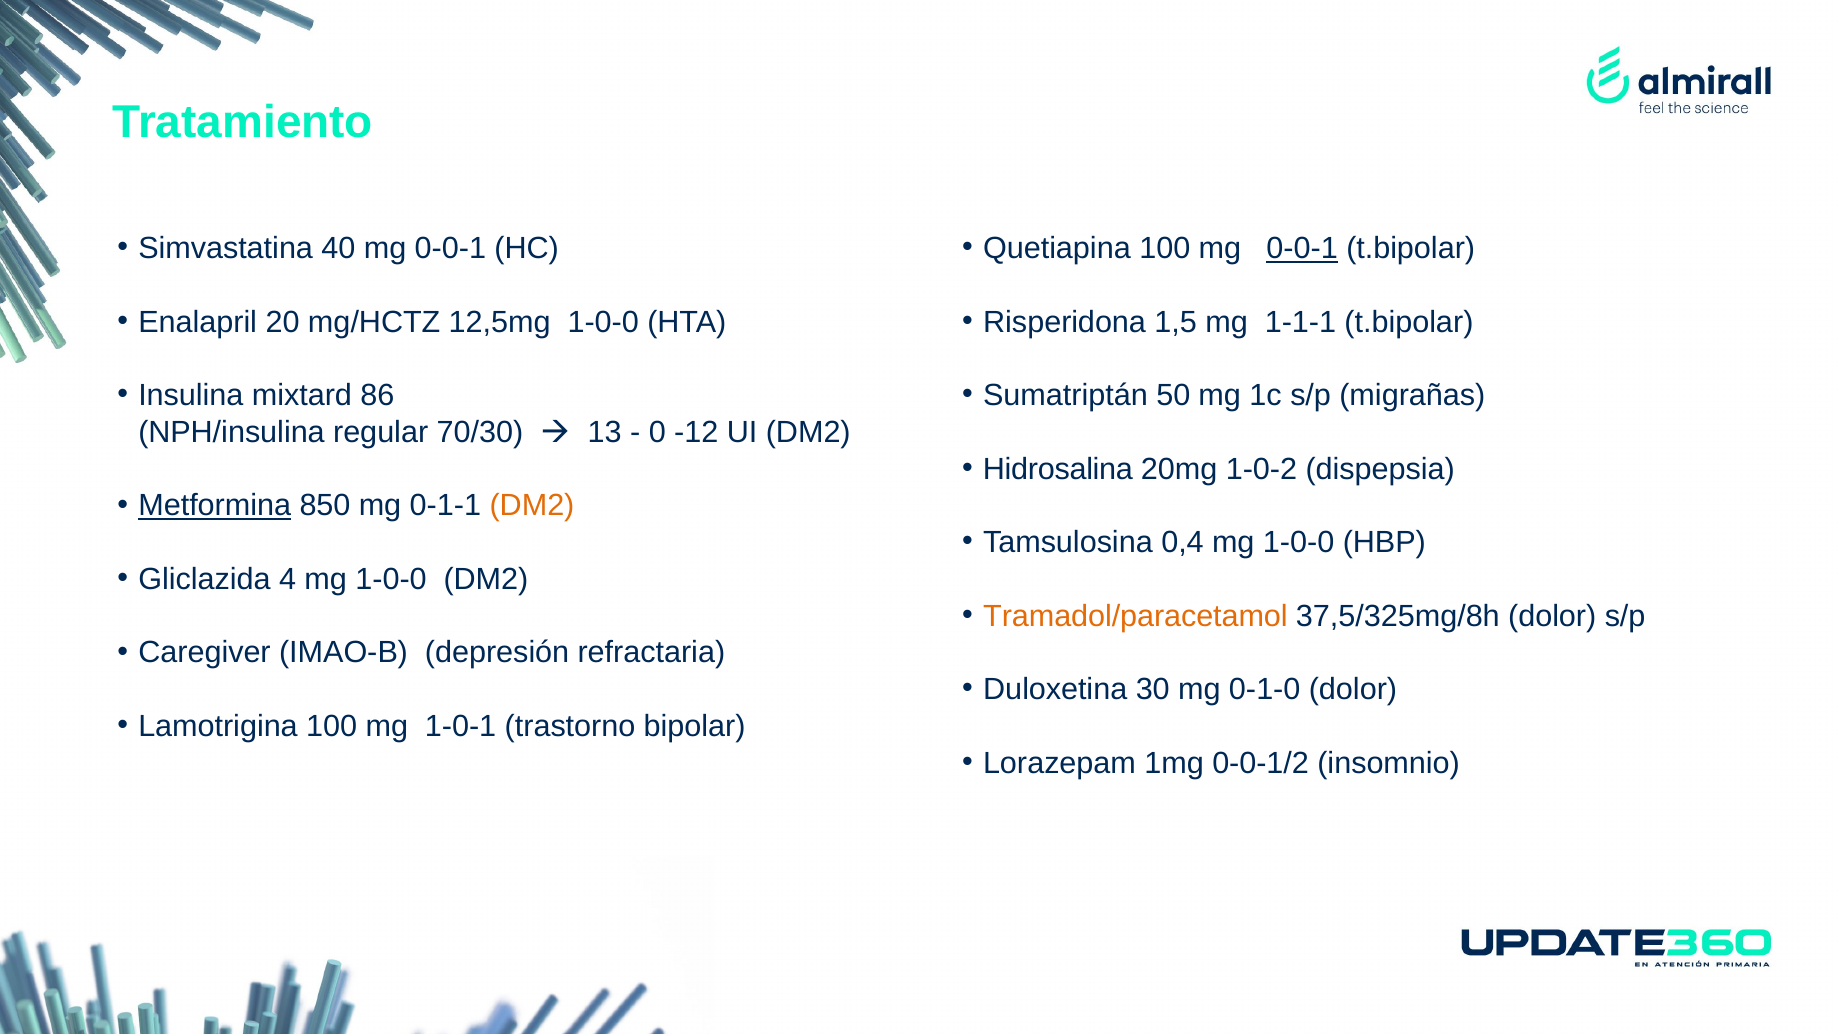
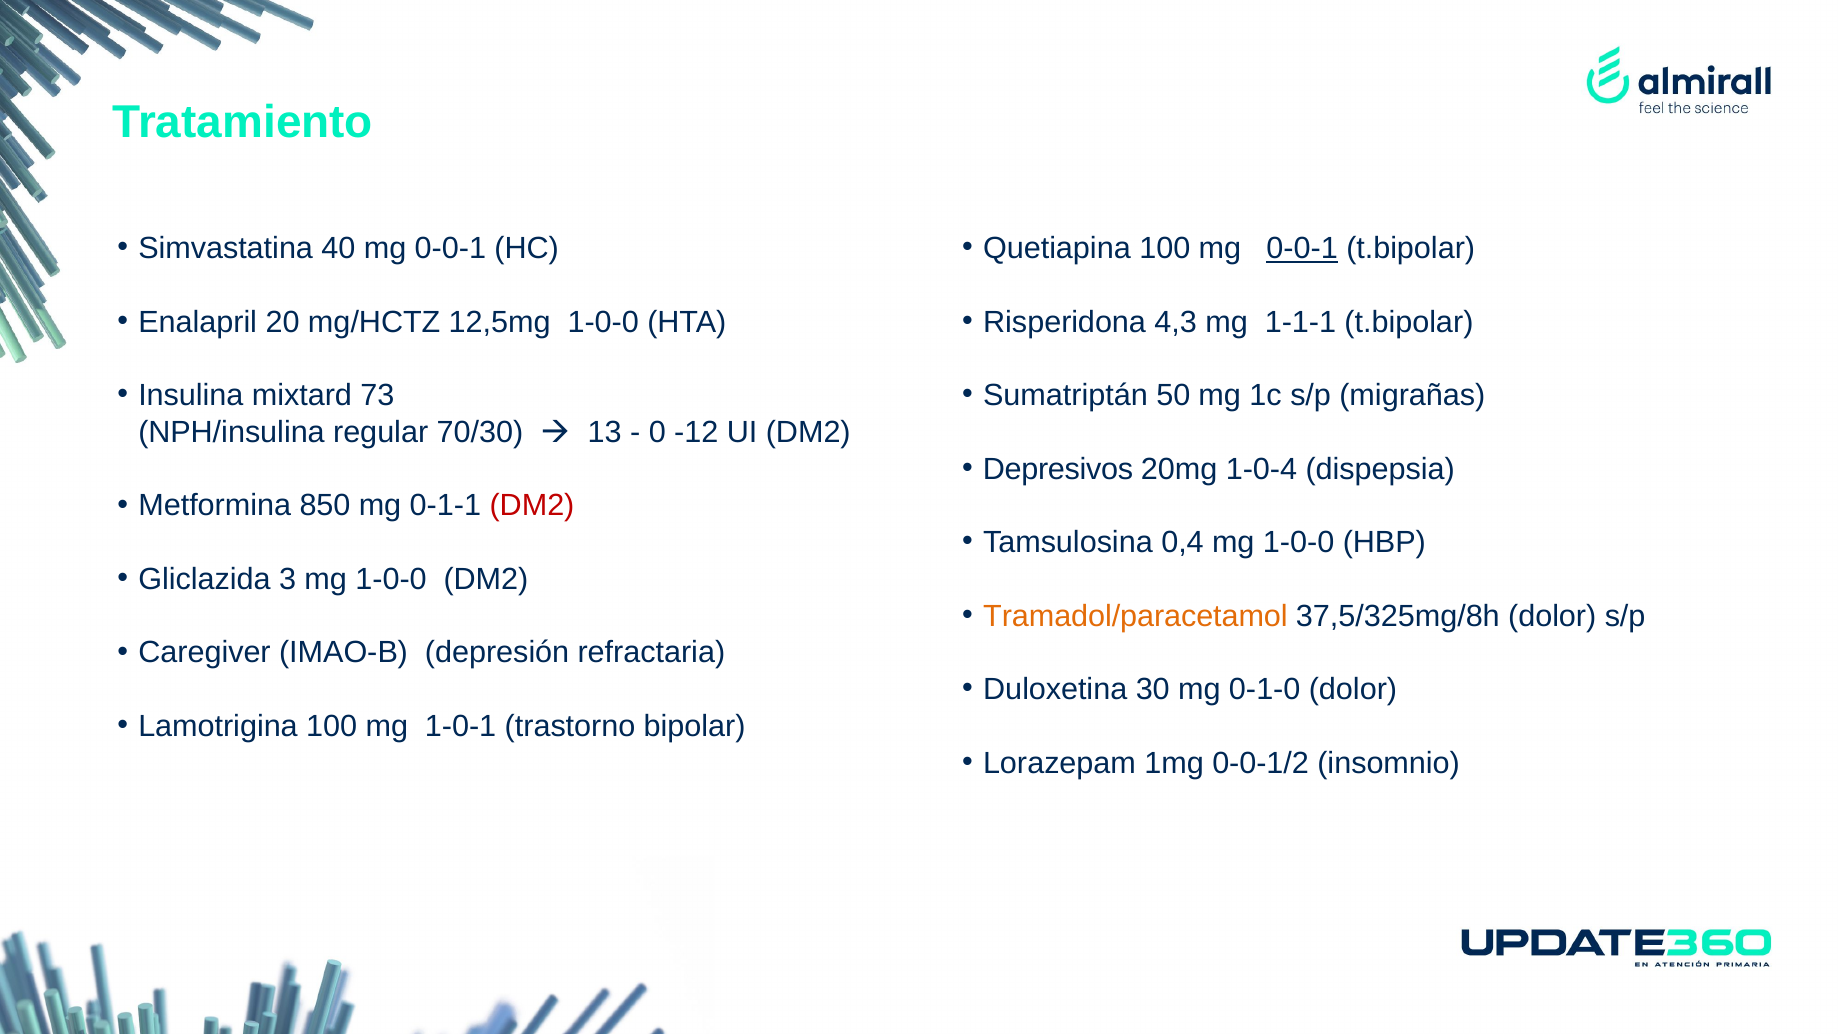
1,5: 1,5 -> 4,3
86: 86 -> 73
Hidrosalina: Hidrosalina -> Depresivos
1-0-2: 1-0-2 -> 1-0-4
Metformina underline: present -> none
DM2 at (532, 506) colour: orange -> red
4: 4 -> 3
